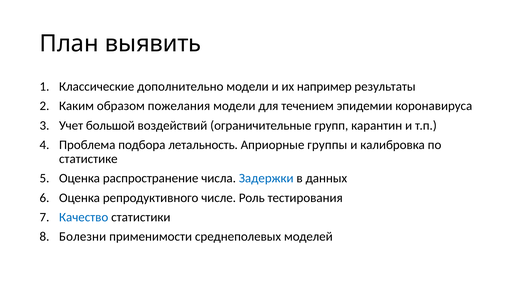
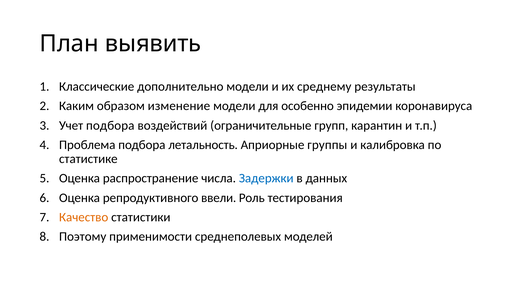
например: например -> среднему
пожелания: пожелания -> изменение
течением: течением -> особенно
Учет большой: большой -> подбора
числе: числе -> ввели
Качество colour: blue -> orange
Болезни: Болезни -> Поэтому
